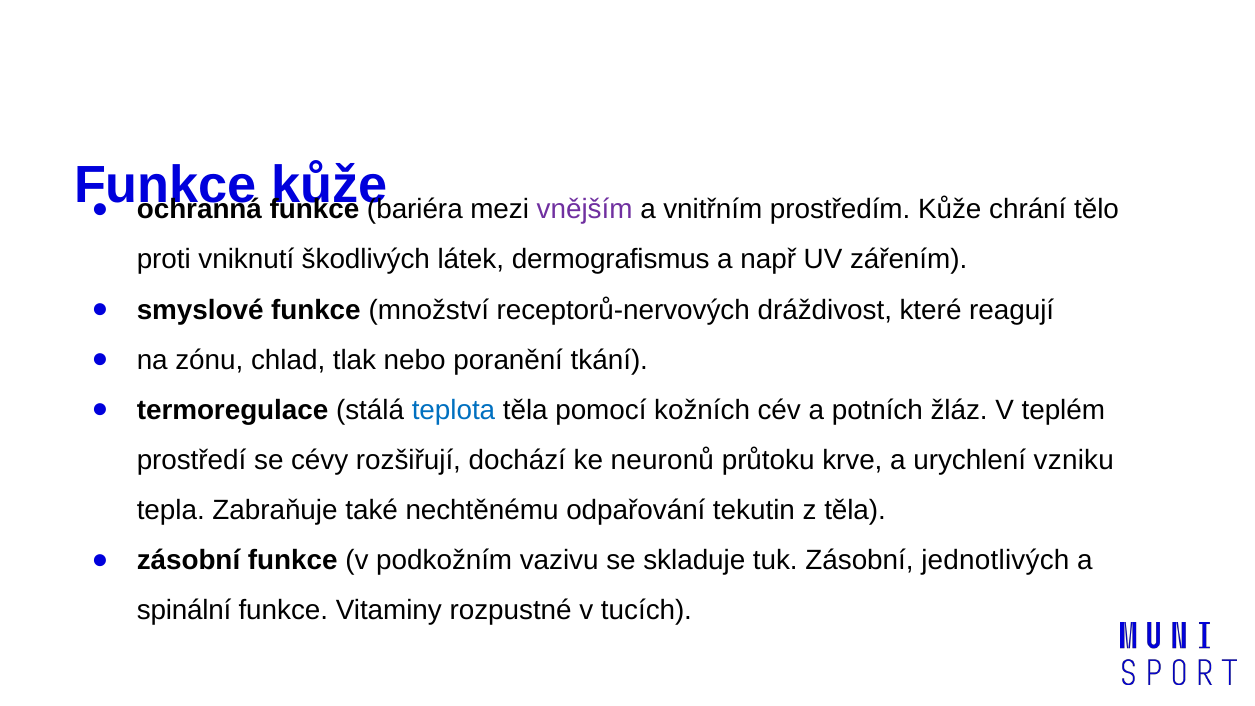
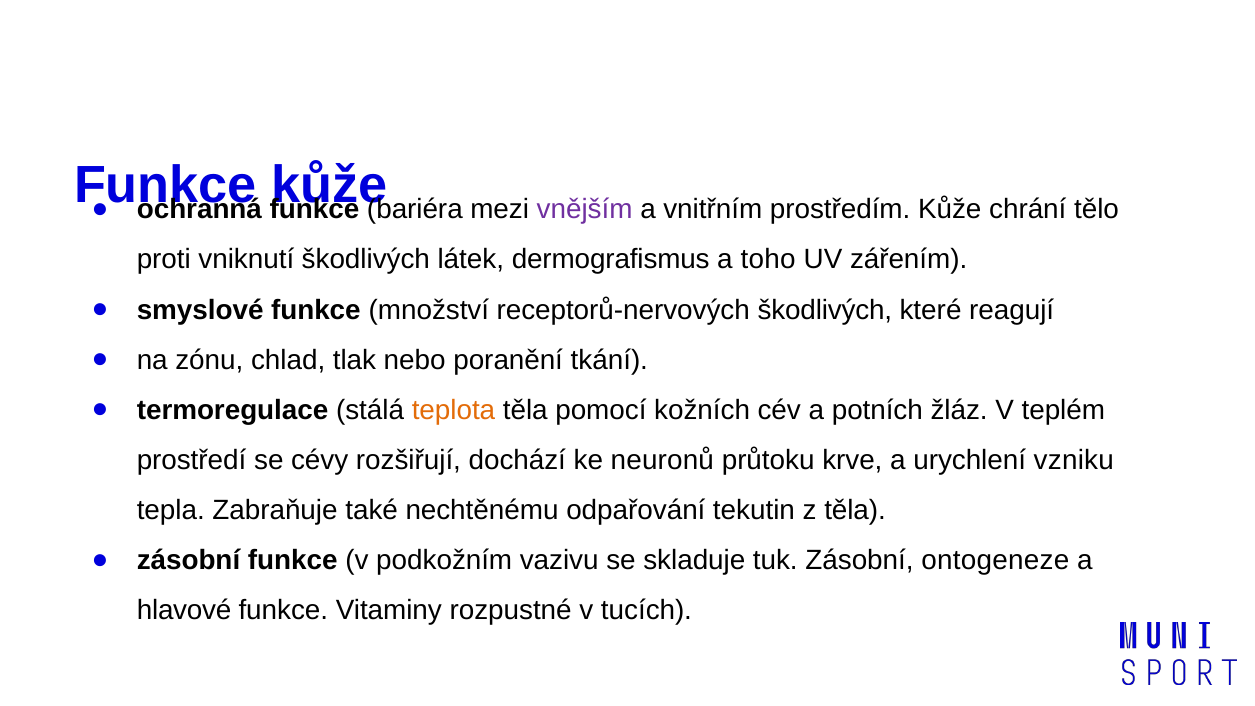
např: např -> toho
receptorů-nervových dráždivost: dráždivost -> škodlivých
teplota colour: blue -> orange
jednotlivých: jednotlivých -> ontogeneze
spinální: spinální -> hlavové
